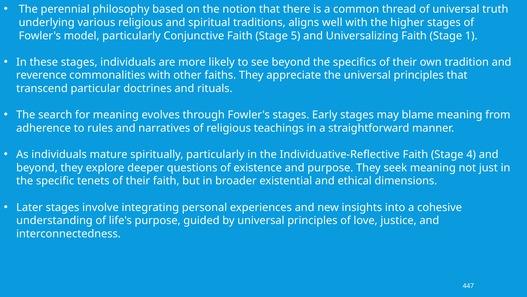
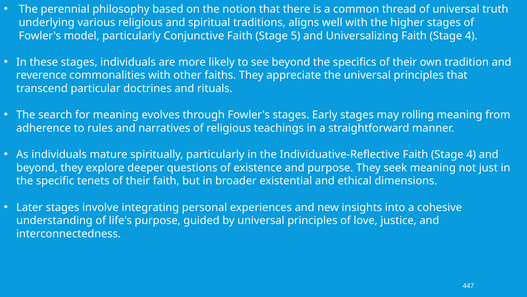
Universalizing Faith Stage 1: 1 -> 4
blame: blame -> rolling
